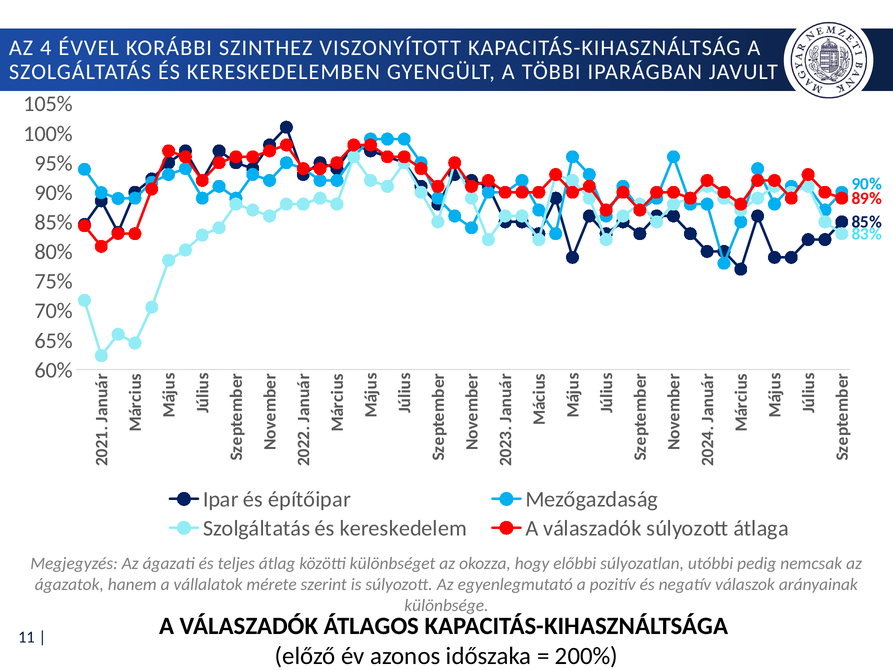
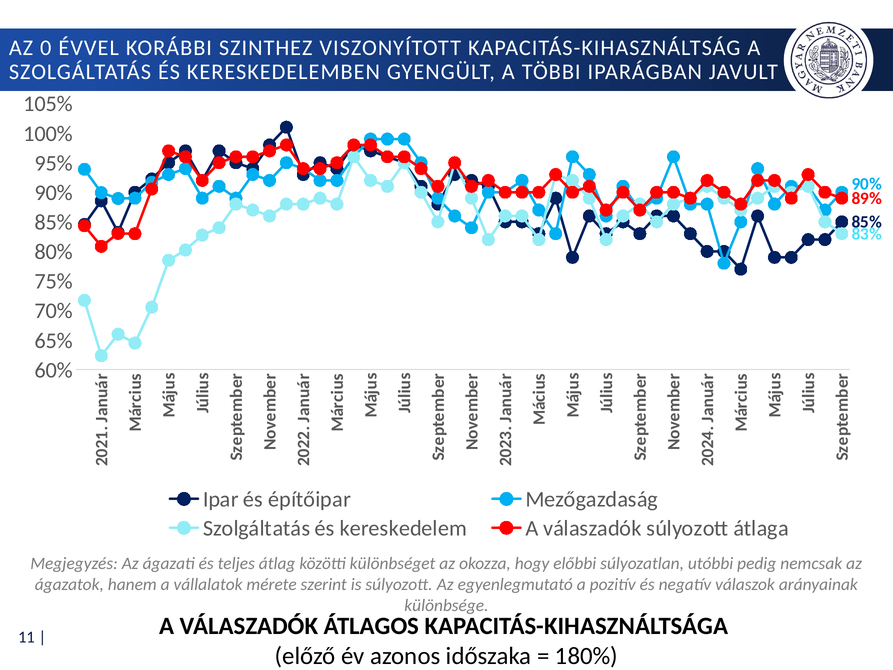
AZ 4: 4 -> 0
200%: 200% -> 180%
